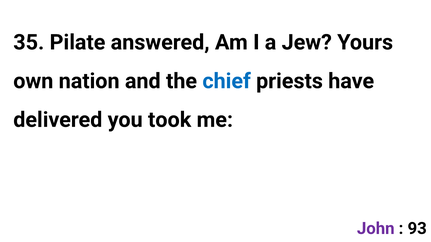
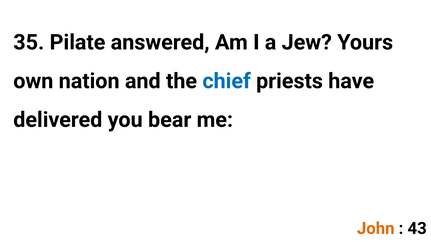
took: took -> bear
John colour: purple -> orange
93: 93 -> 43
